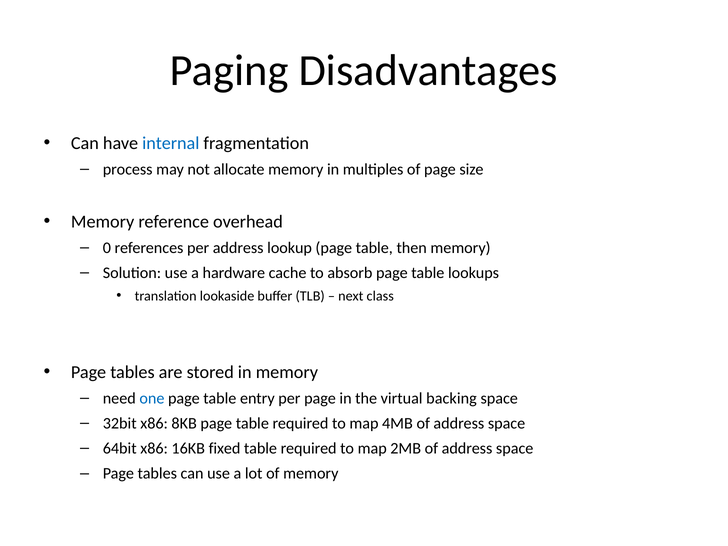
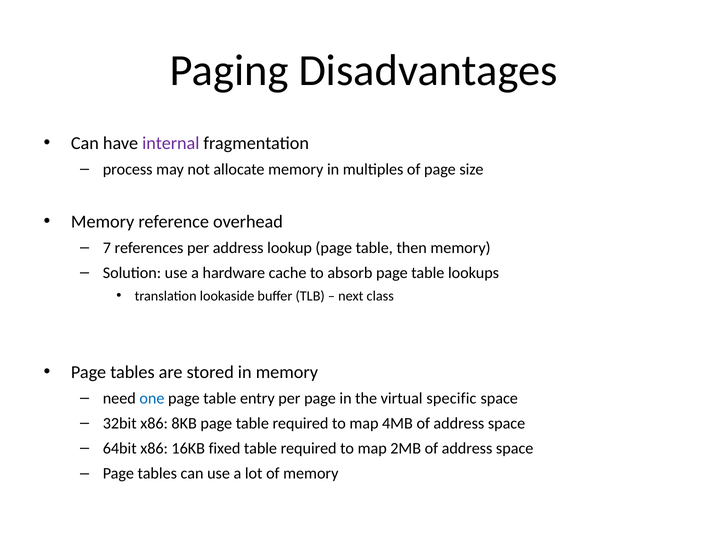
internal colour: blue -> purple
0: 0 -> 7
backing: backing -> specific
